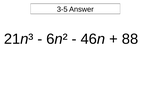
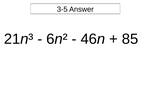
88: 88 -> 85
